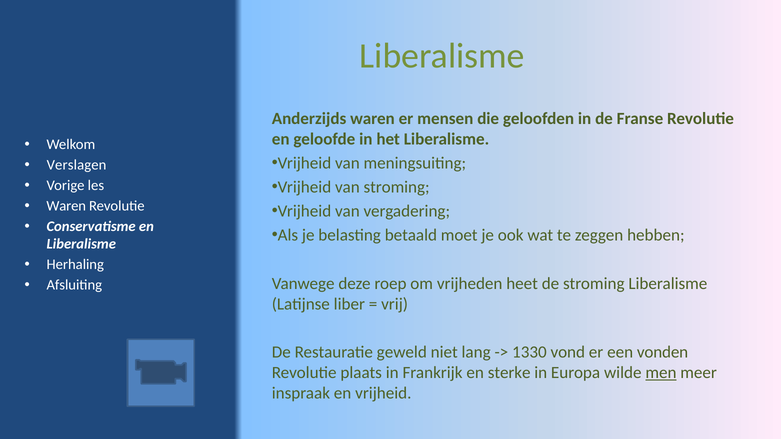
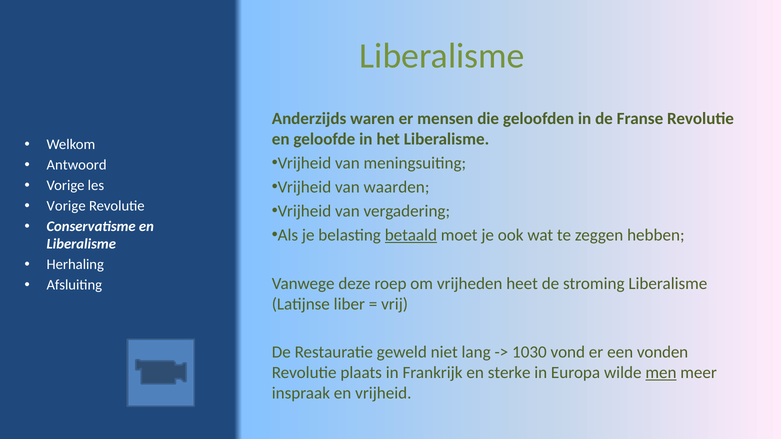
Verslagen: Verslagen -> Antwoord
van stroming: stroming -> waarden
Waren at (66, 206): Waren -> Vorige
betaald underline: none -> present
1330: 1330 -> 1030
